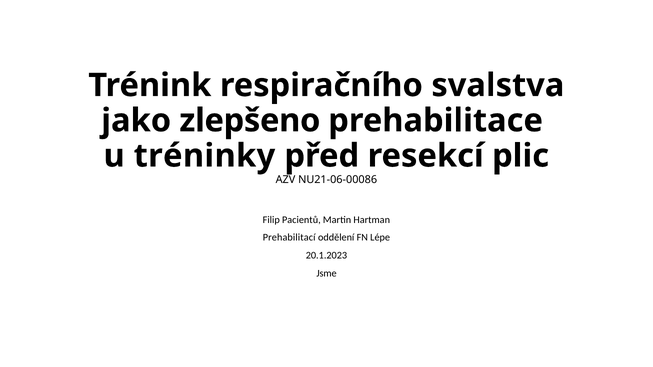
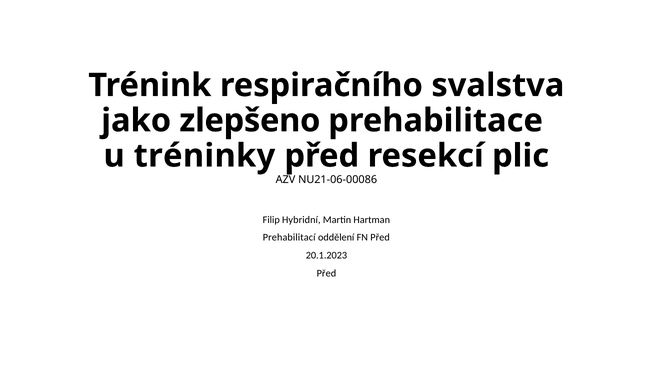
Pacientů: Pacientů -> Hybridní
FN Lépe: Lépe -> Před
Jsme at (327, 273): Jsme -> Před
